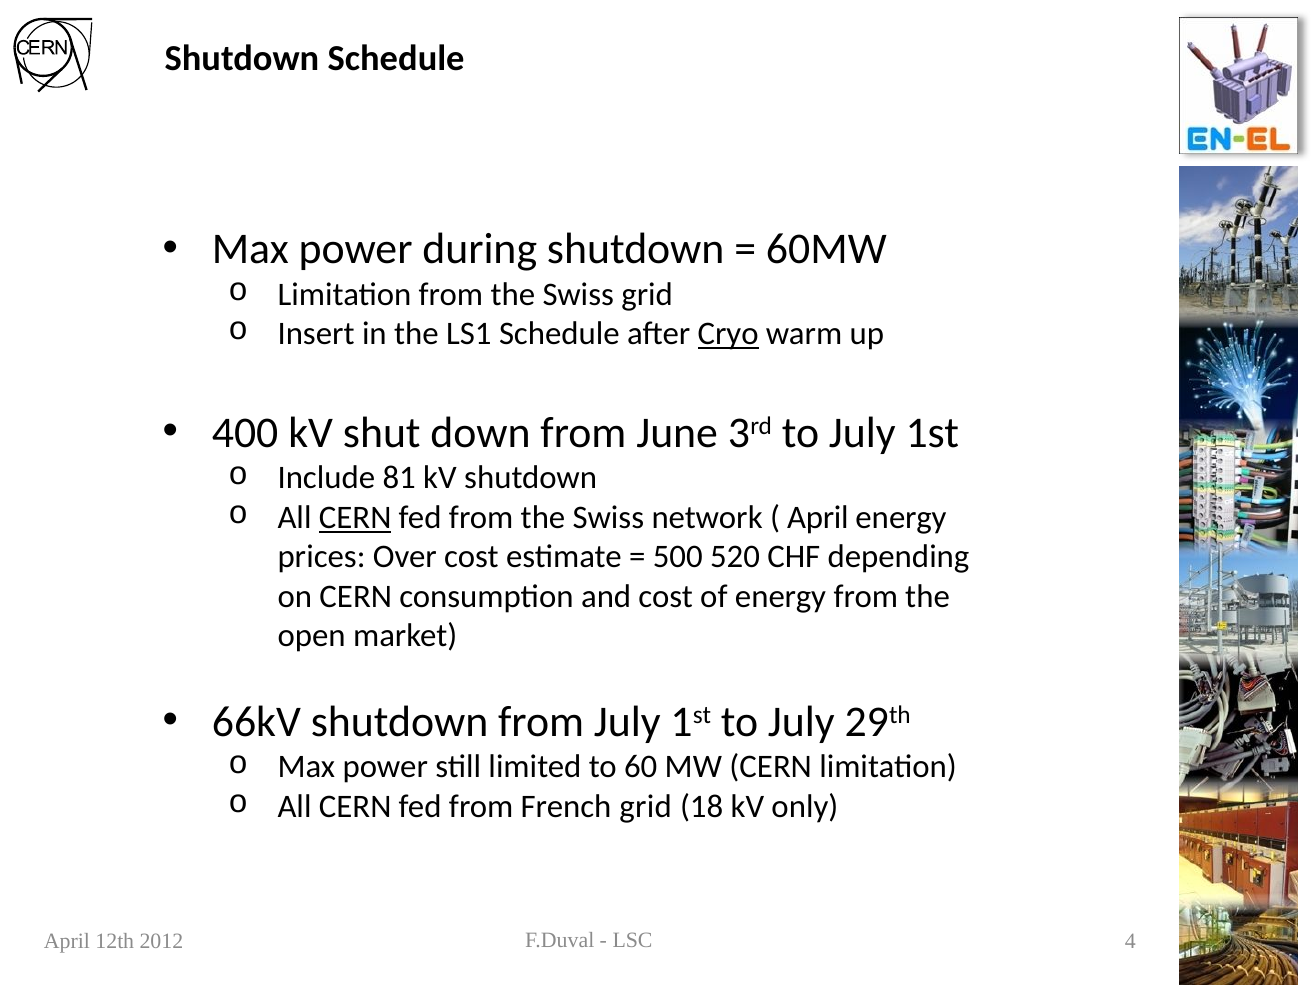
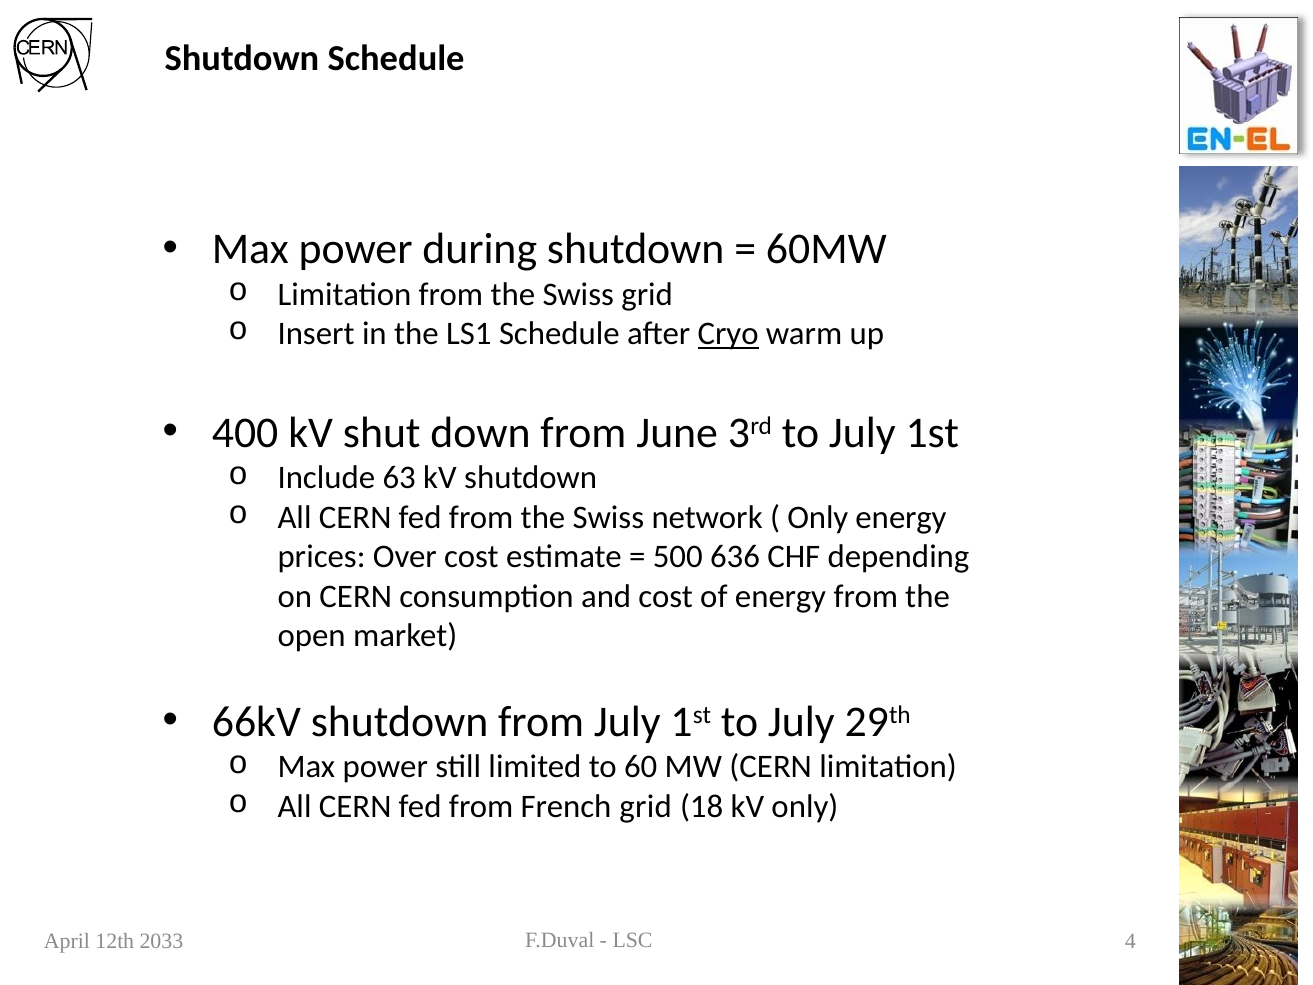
81: 81 -> 63
CERN at (355, 517) underline: present -> none
April at (818, 517): April -> Only
520: 520 -> 636
2012: 2012 -> 2033
